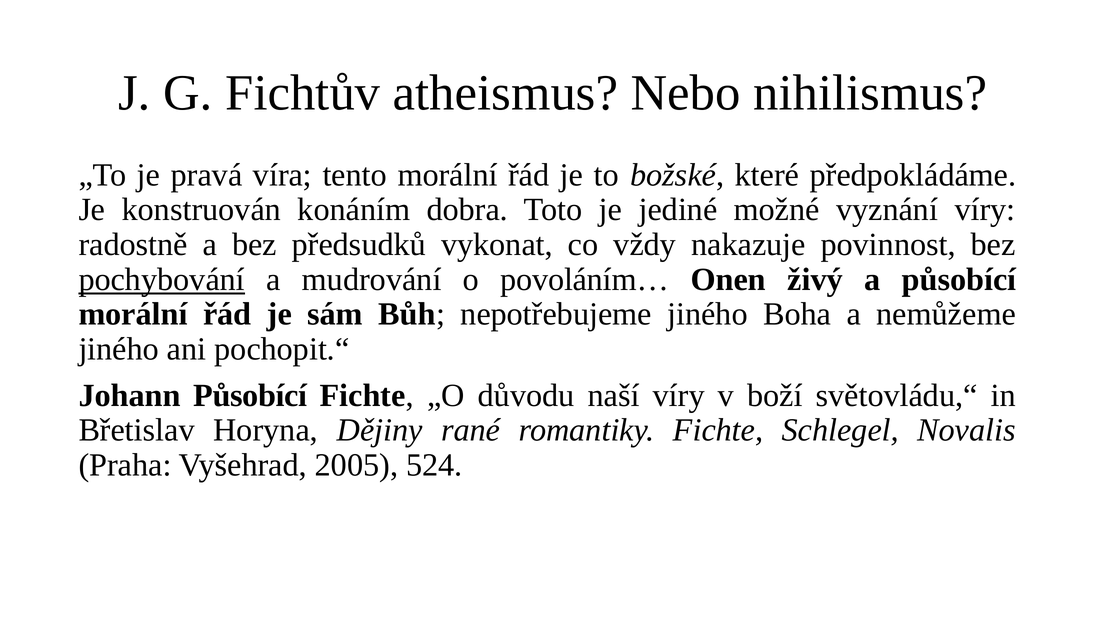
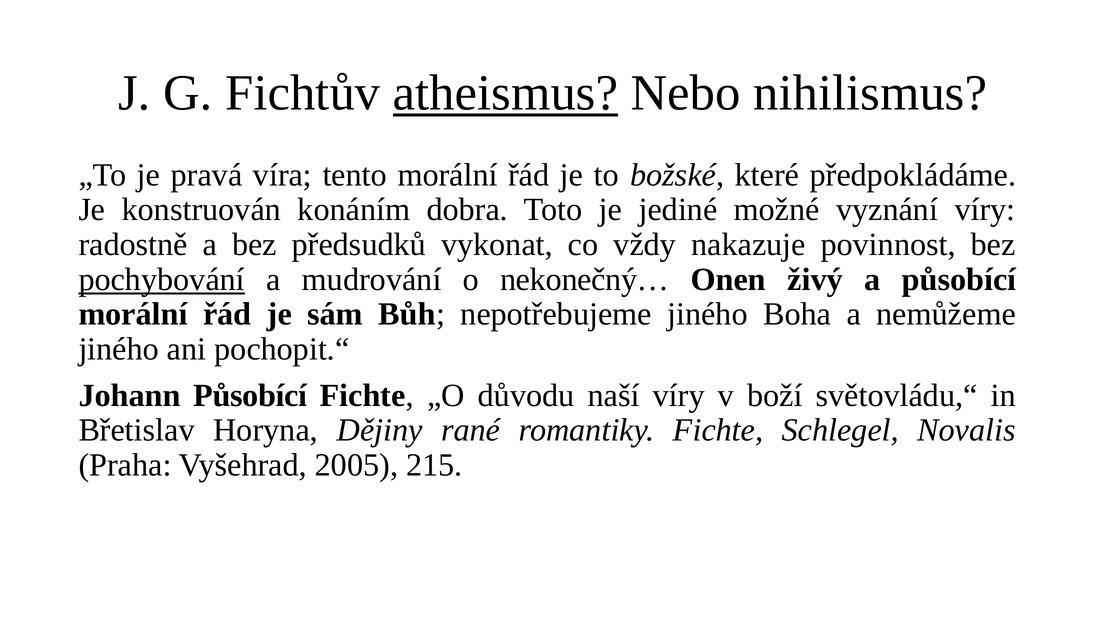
atheismus underline: none -> present
povoláním…: povoláním… -> nekonečný…
524: 524 -> 215
